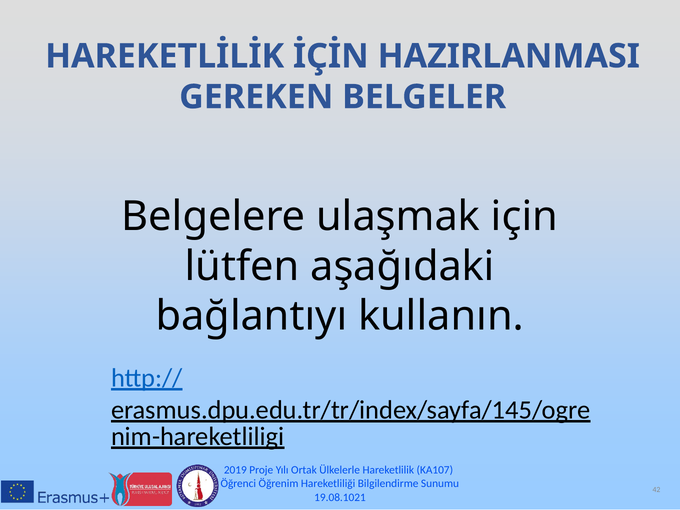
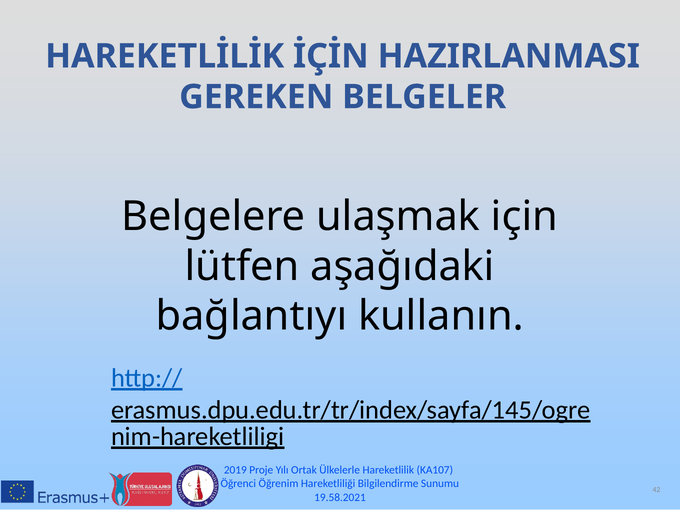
19.08.1021: 19.08.1021 -> 19.58.2021
